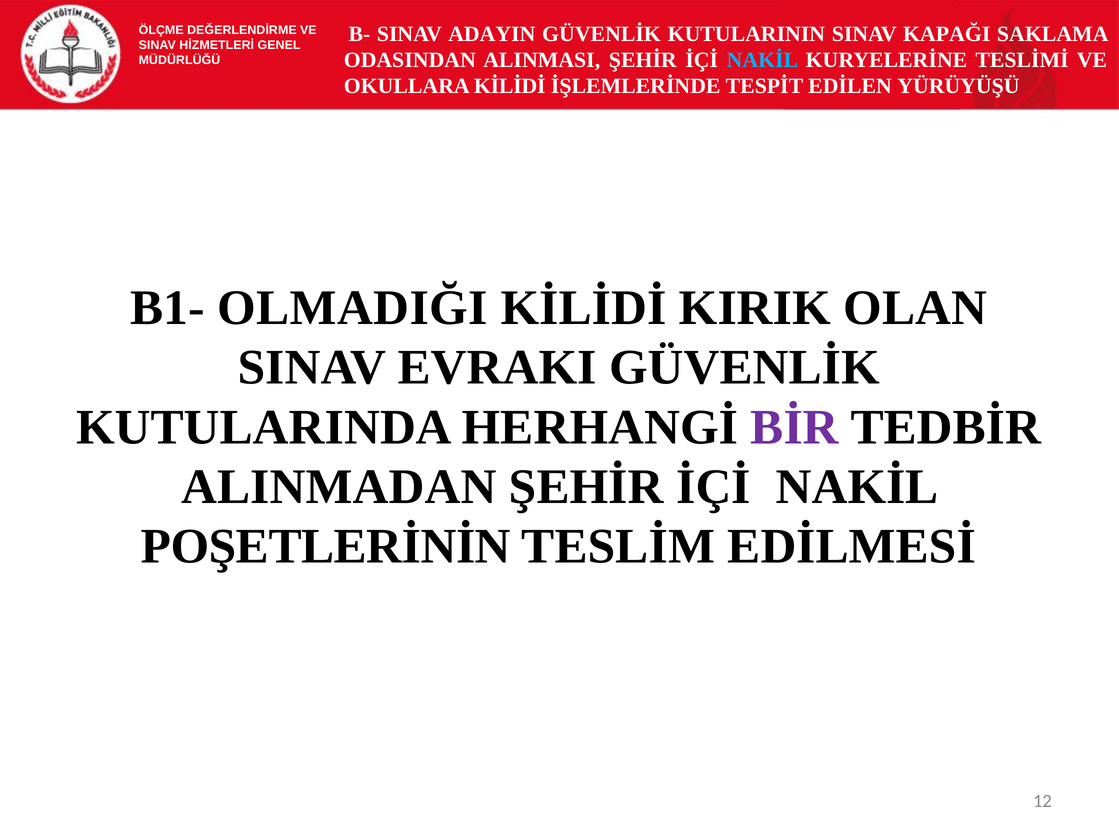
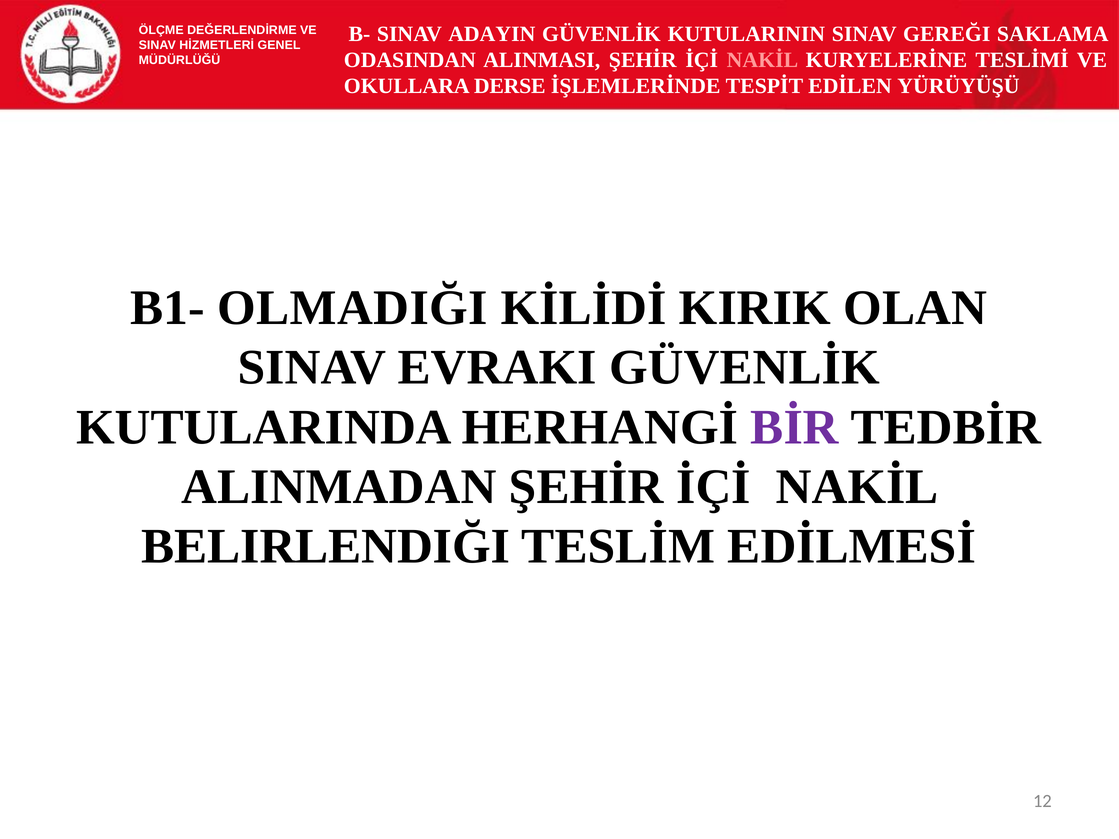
KAPAĞI: KAPAĞI -> GEREĞI
NAKİL at (762, 60) colour: light blue -> pink
OKULLARA KİLİDİ: KİLİDİ -> DERSE
POŞETLERİNİN: POŞETLERİNİN -> BELIRLENDIĞI
